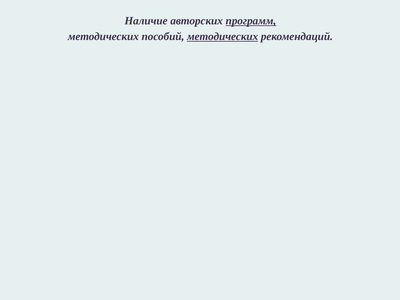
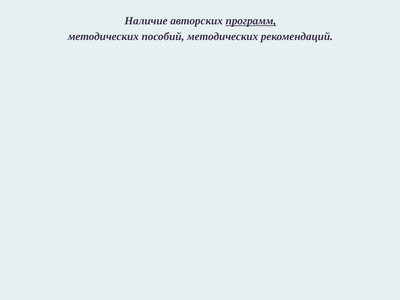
методических at (223, 36) underline: present -> none
